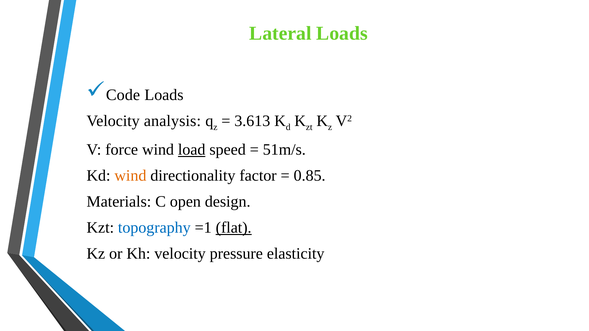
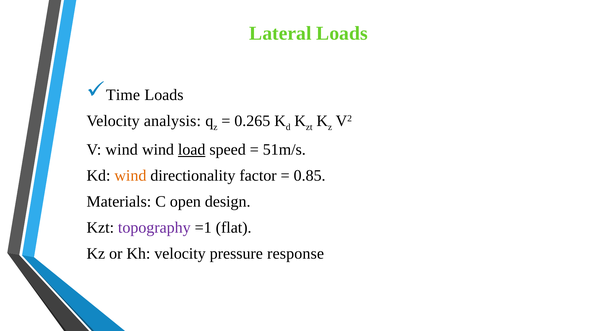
Code: Code -> Time
3.613: 3.613 -> 0.265
V force: force -> wind
topography colour: blue -> purple
flat underline: present -> none
elasticity: elasticity -> response
